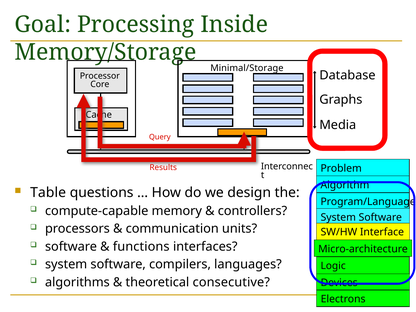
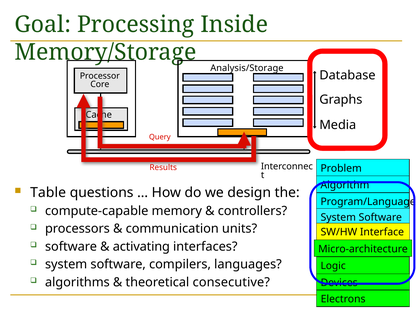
Minimal/Storage: Minimal/Storage -> Analysis/Storage
functions: functions -> activating
